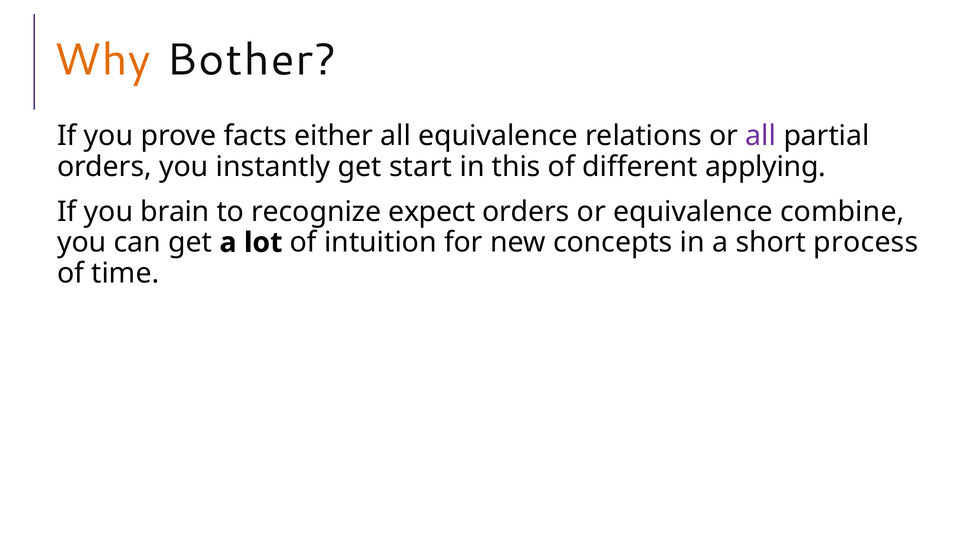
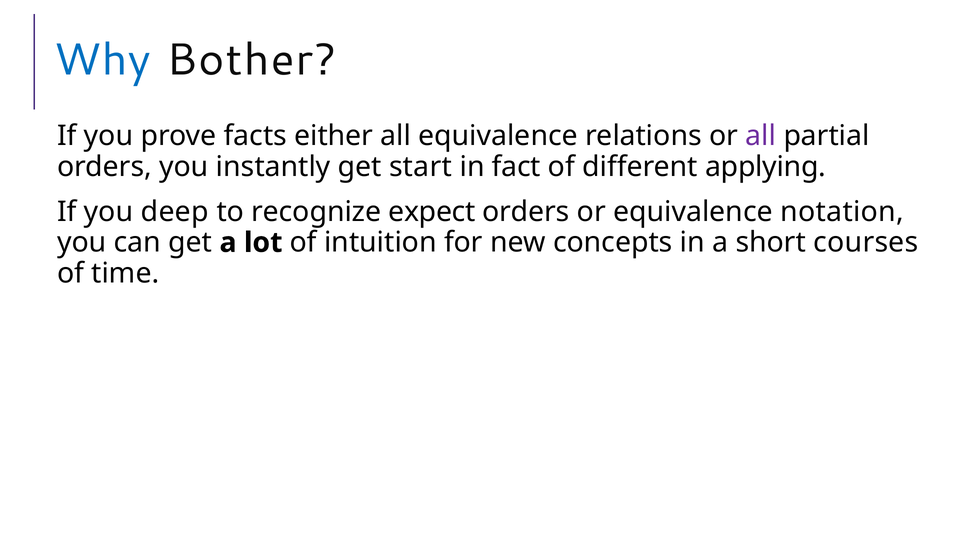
Why colour: orange -> blue
this: this -> fact
brain: brain -> deep
combine: combine -> notation
process: process -> courses
